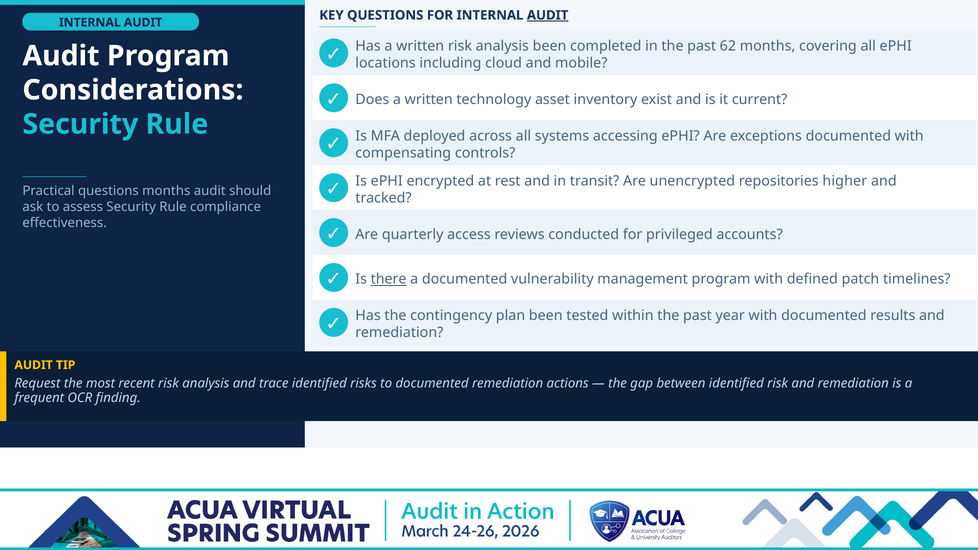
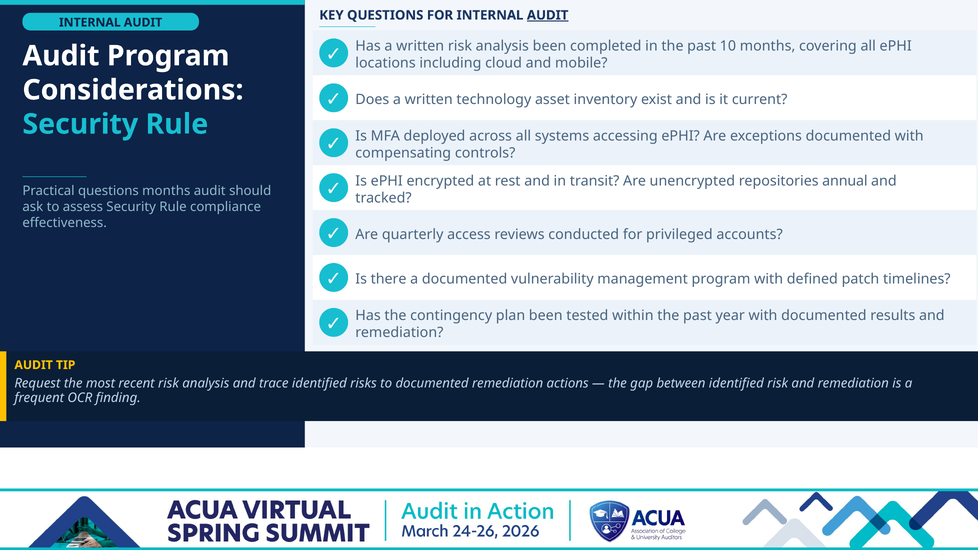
62: 62 -> 10
higher: higher -> annual
there underline: present -> none
